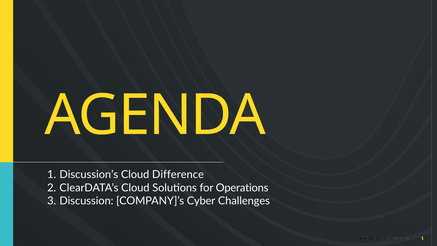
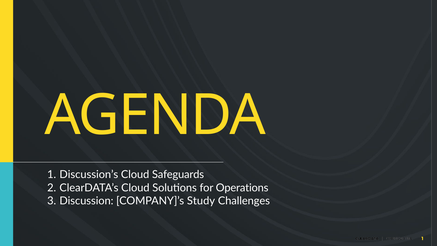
Difference: Difference -> Safeguards
Cyber: Cyber -> Study
